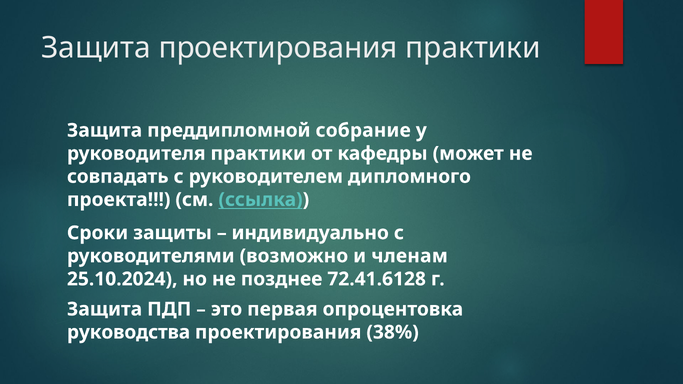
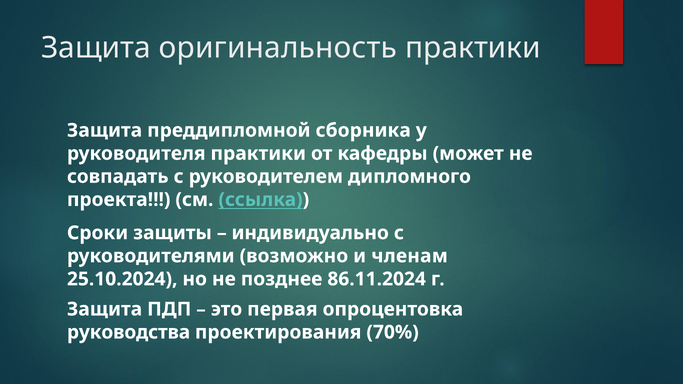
Защита проектирования: проектирования -> оригинальность
собрание: собрание -> сборника
72.41.6128: 72.41.6128 -> 86.11.2024
38%: 38% -> 70%
